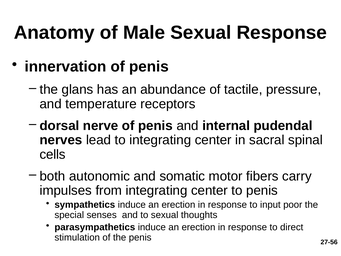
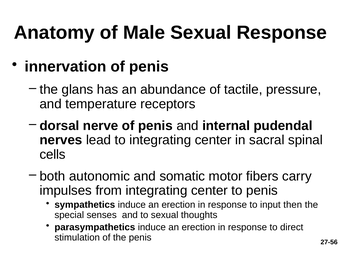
poor: poor -> then
